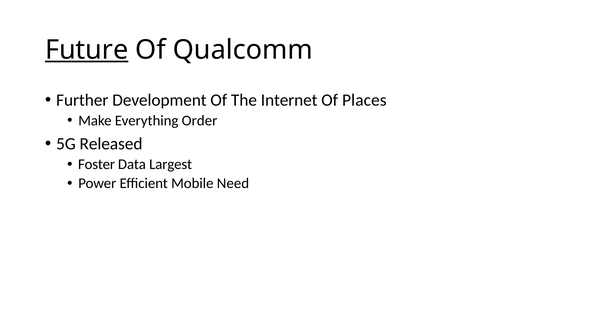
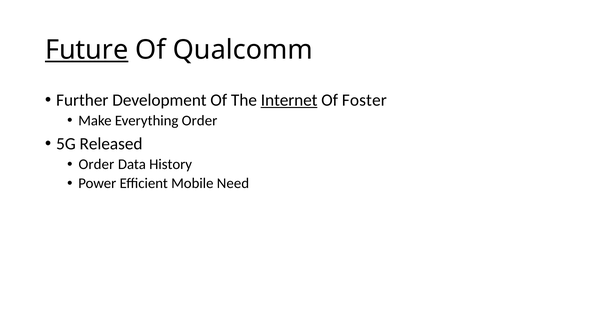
Internet underline: none -> present
Places: Places -> Foster
Foster at (97, 164): Foster -> Order
Largest: Largest -> History
